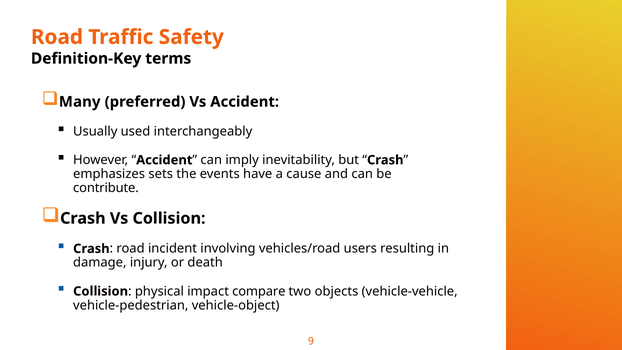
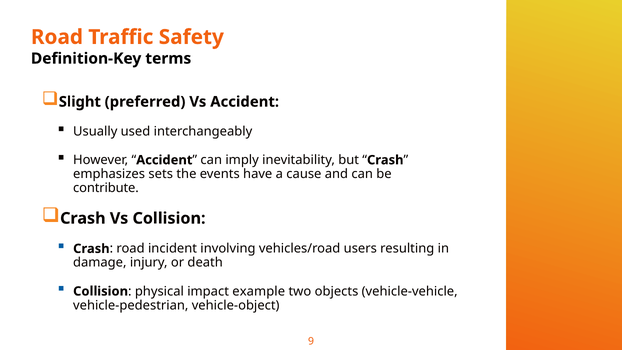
Many: Many -> Slight
compare: compare -> example
